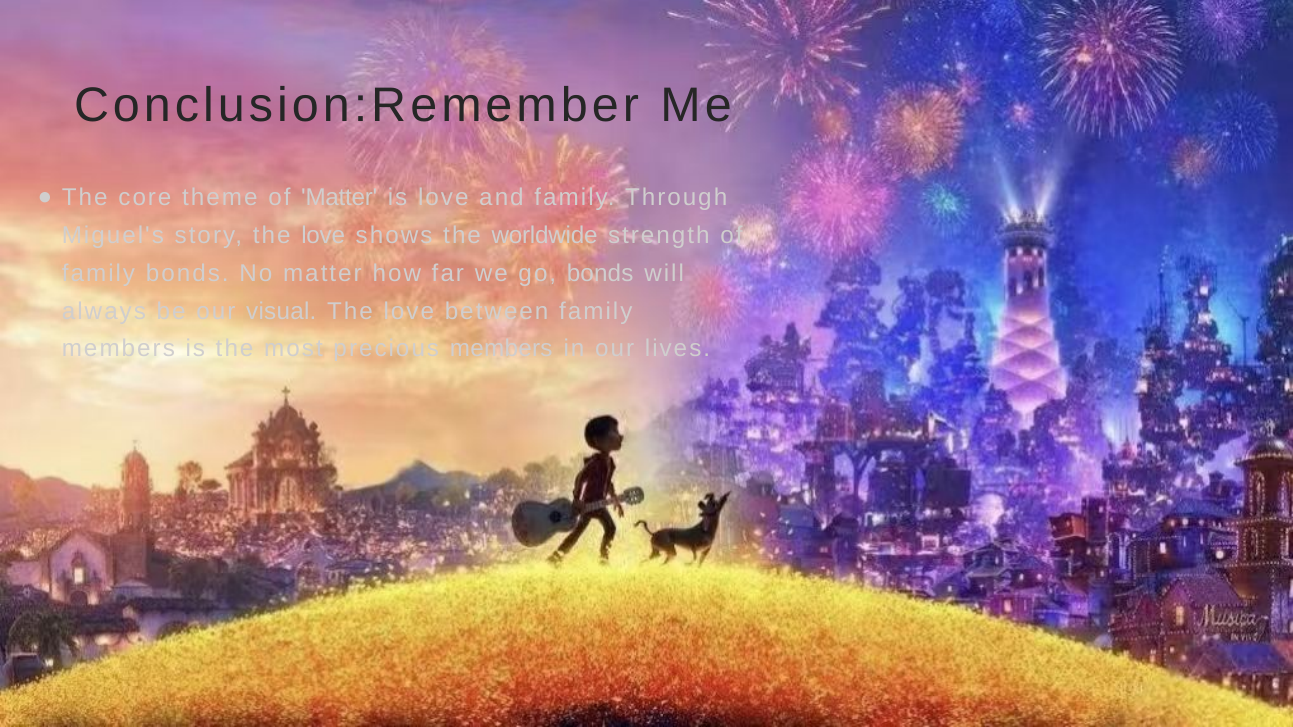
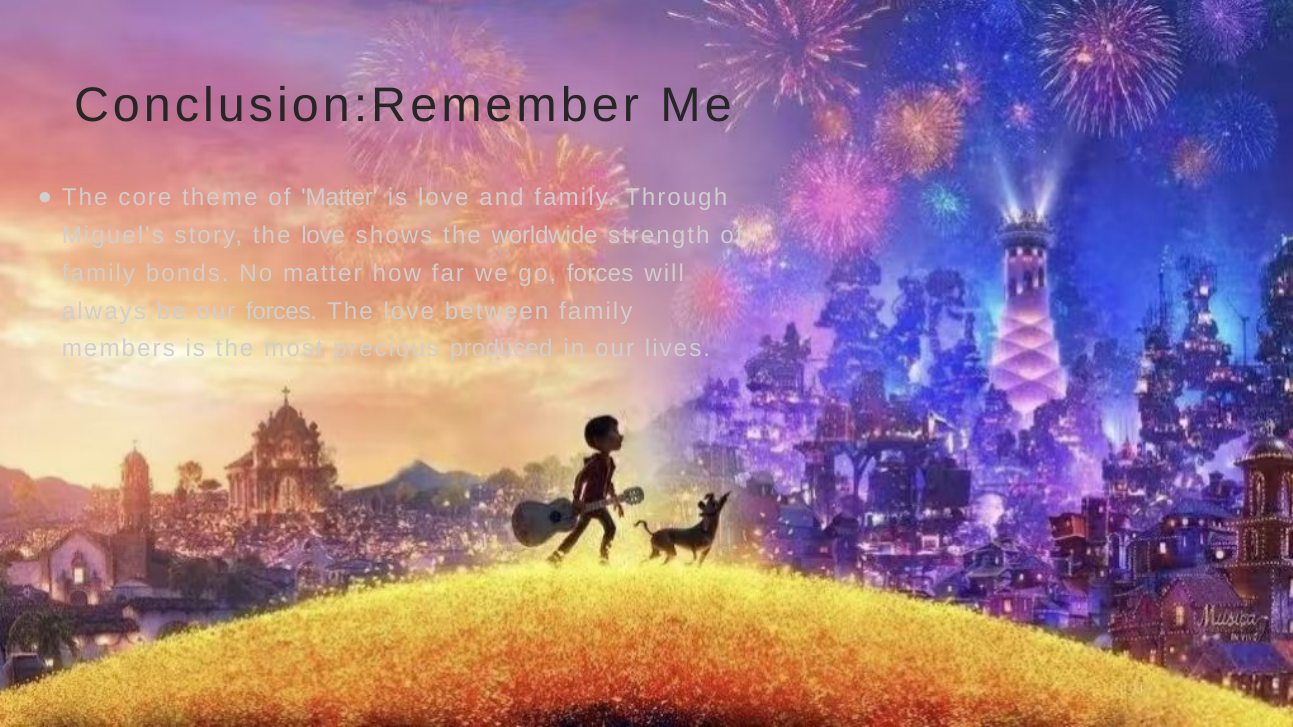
go bonds: bonds -> forces
our visual: visual -> forces
precious members: members -> produced
